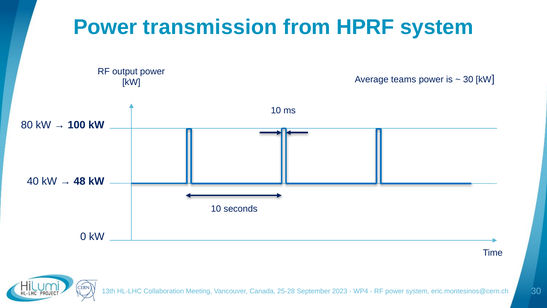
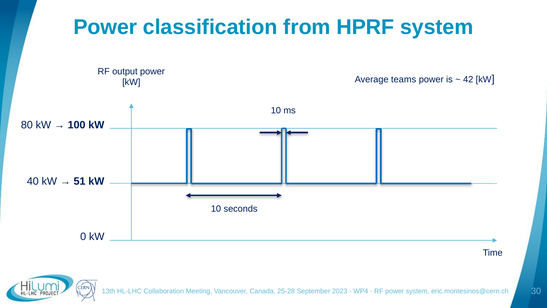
transmission: transmission -> classification
30 at (468, 79): 30 -> 42
48: 48 -> 51
